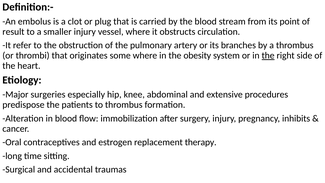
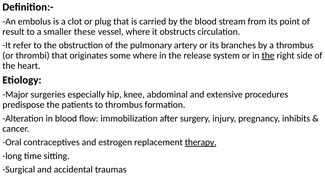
smaller injury: injury -> these
obesity: obesity -> release
therapy underline: none -> present
